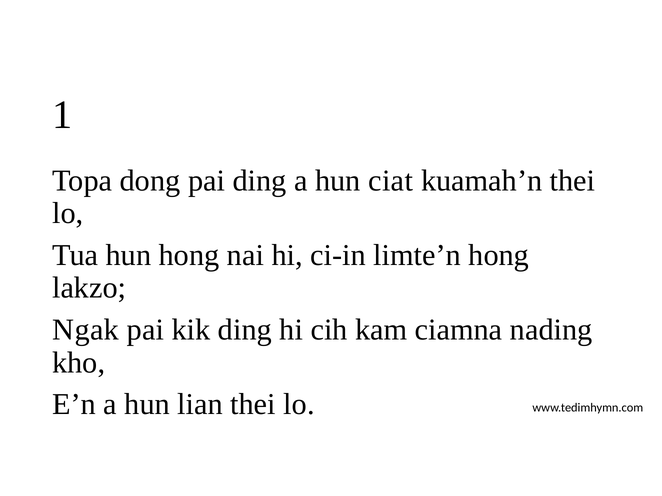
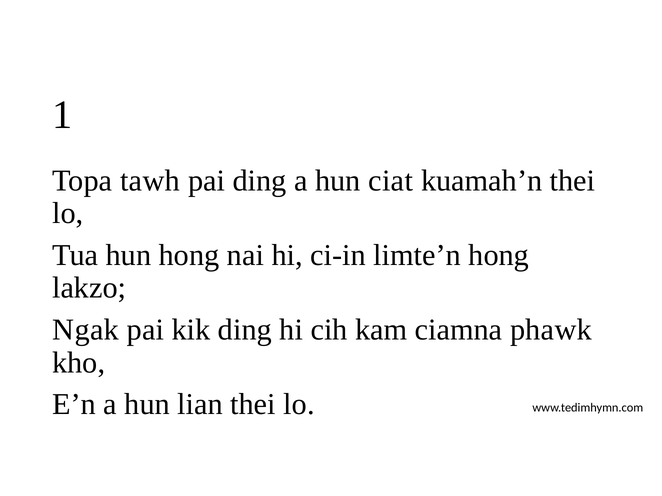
dong: dong -> tawh
nading: nading -> phawk
